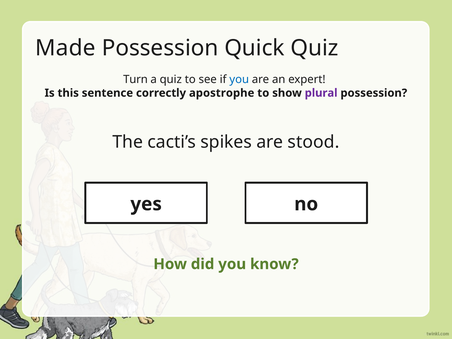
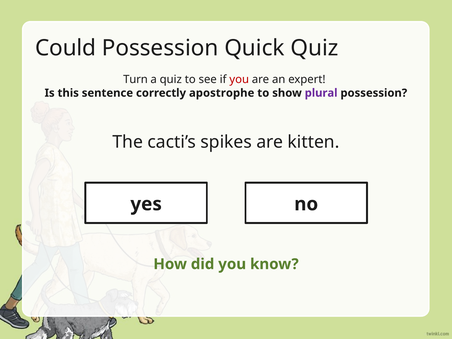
Made: Made -> Could
you at (239, 79) colour: blue -> red
stood: stood -> kitten
